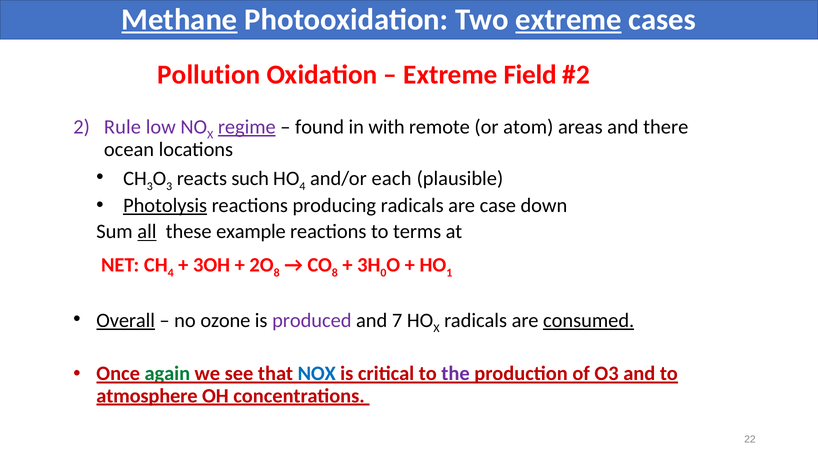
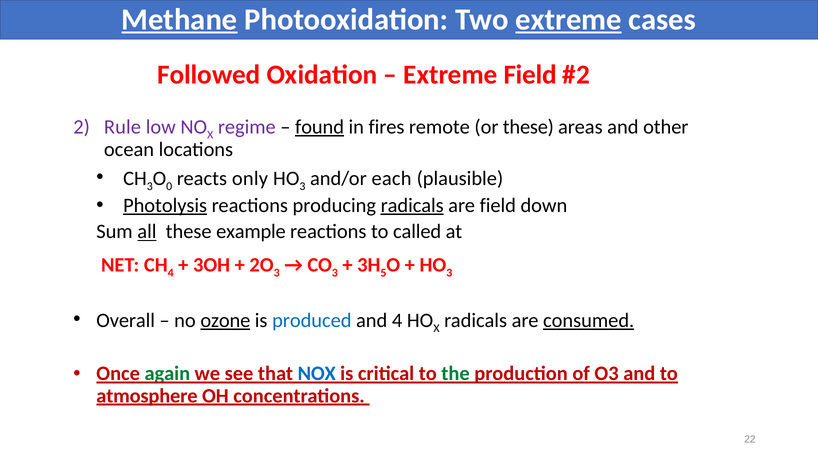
Pollution: Pollution -> Followed
regime underline: present -> none
found underline: none -> present
with: with -> fires
or atom: atom -> these
there: there -> other
3 at (169, 186): 3 -> 0
such: such -> only
4 at (302, 186): 4 -> 3
radicals at (412, 205) underline: none -> present
are case: case -> field
terms: terms -> called
8 at (277, 273): 8 -> 3
8 at (335, 273): 8 -> 3
0: 0 -> 5
1 at (449, 273): 1 -> 3
Overall underline: present -> none
ozone underline: none -> present
produced colour: purple -> blue
and 7: 7 -> 4
the colour: purple -> green
